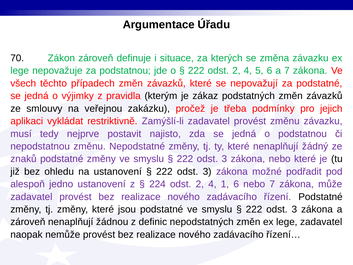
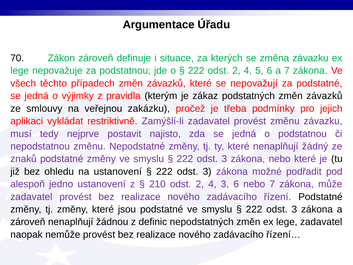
224: 224 -> 210
4 1: 1 -> 3
